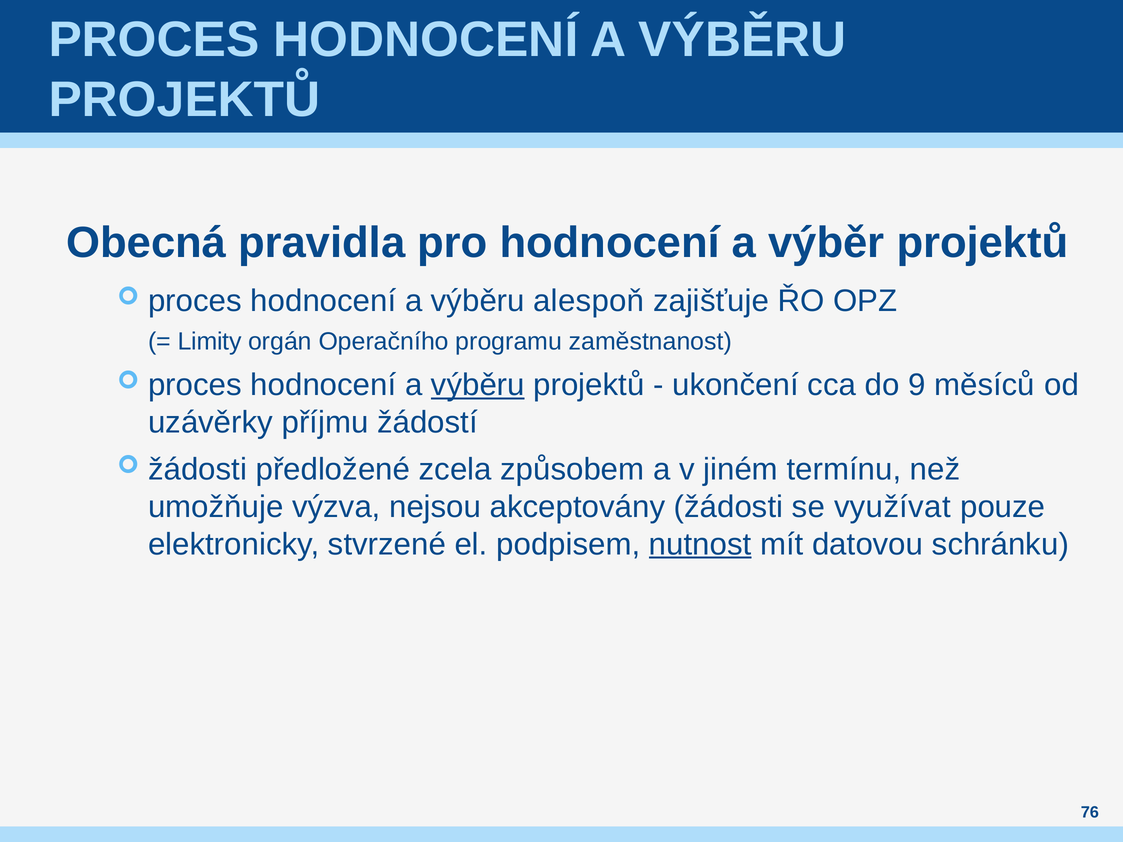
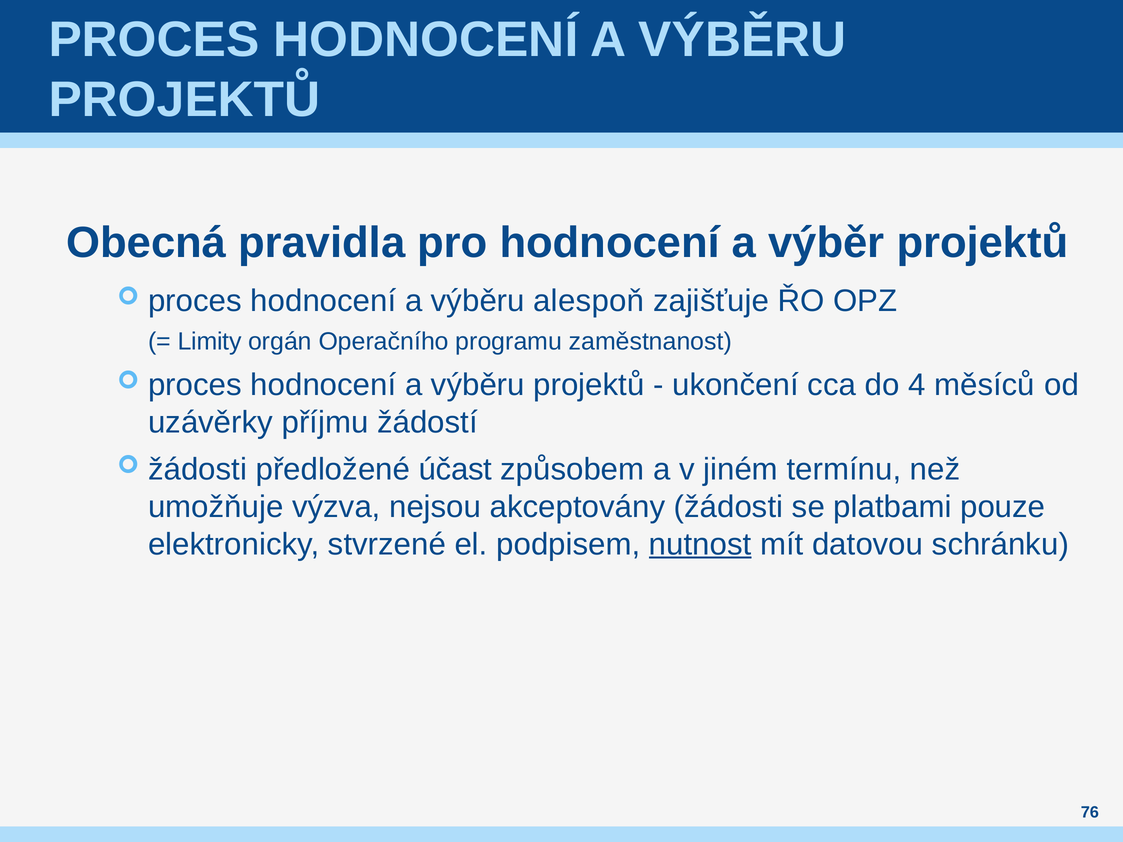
výběru at (478, 385) underline: present -> none
9: 9 -> 4
zcela: zcela -> účast
využívat: využívat -> platbami
